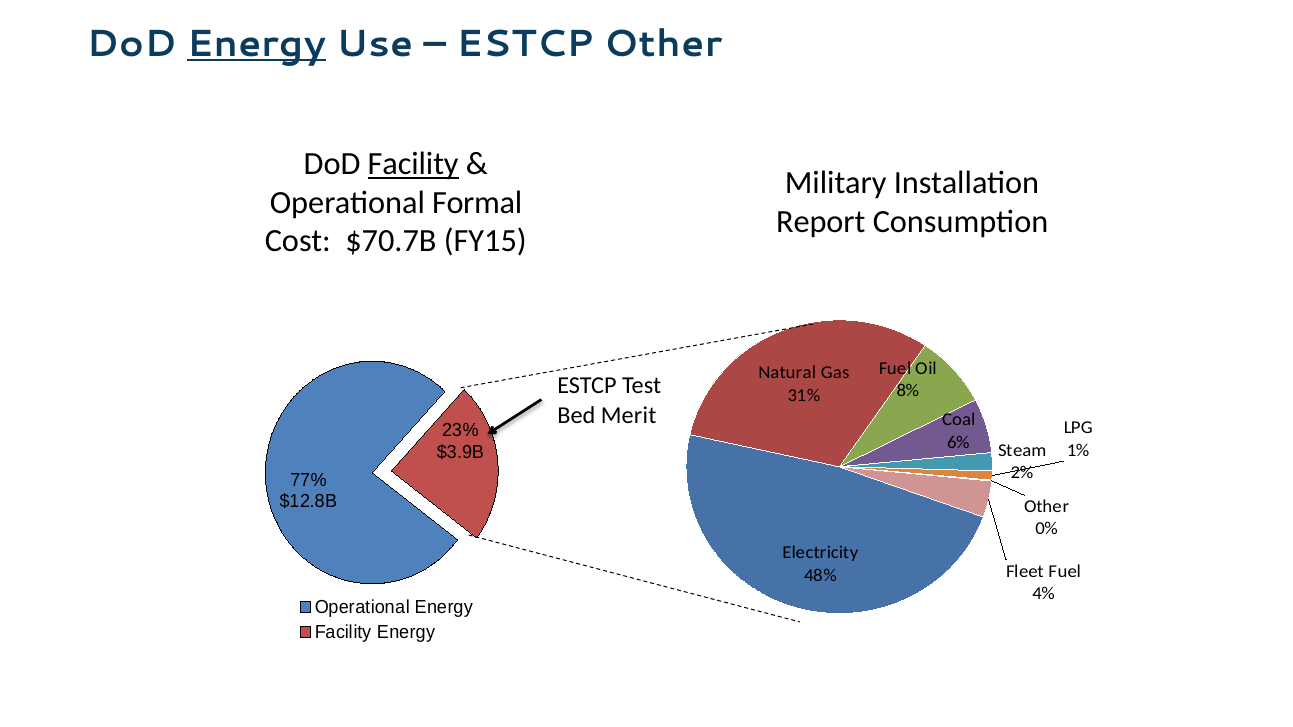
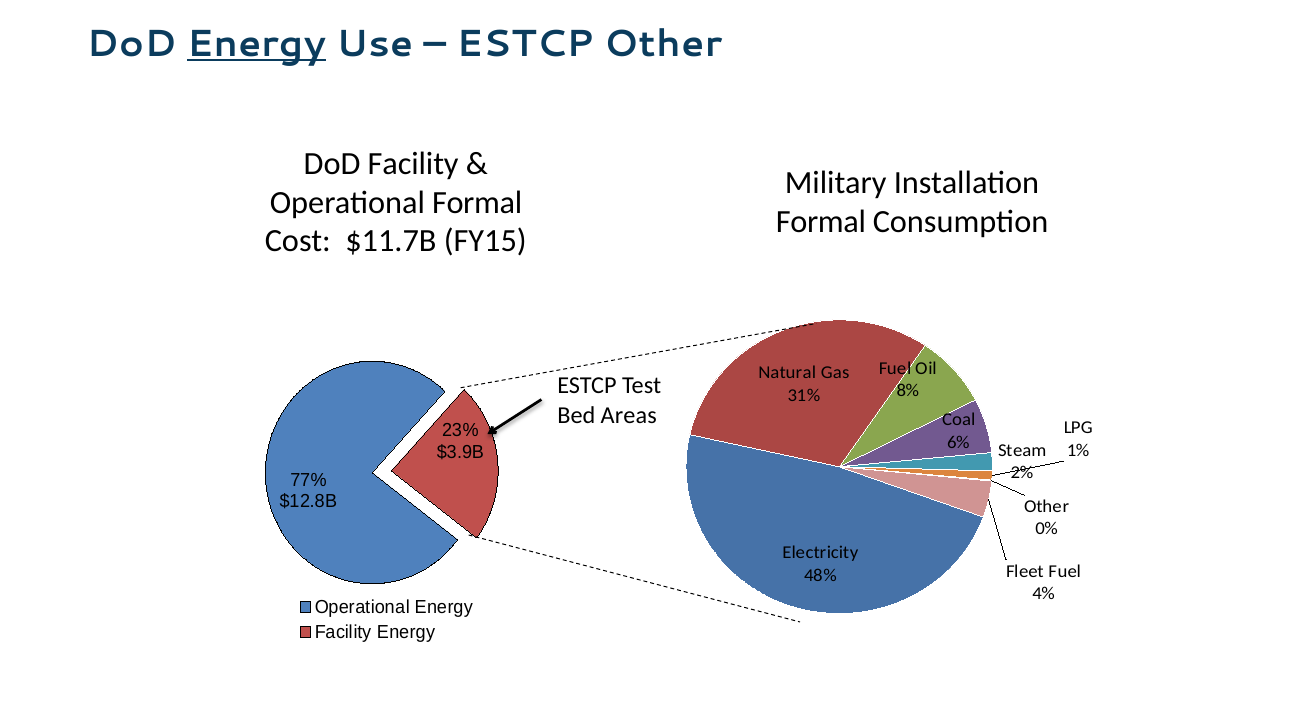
Facility at (413, 164) underline: present -> none
Report at (821, 222): Report -> Formal
$70.7B: $70.7B -> $11.7B
Merit: Merit -> Areas
